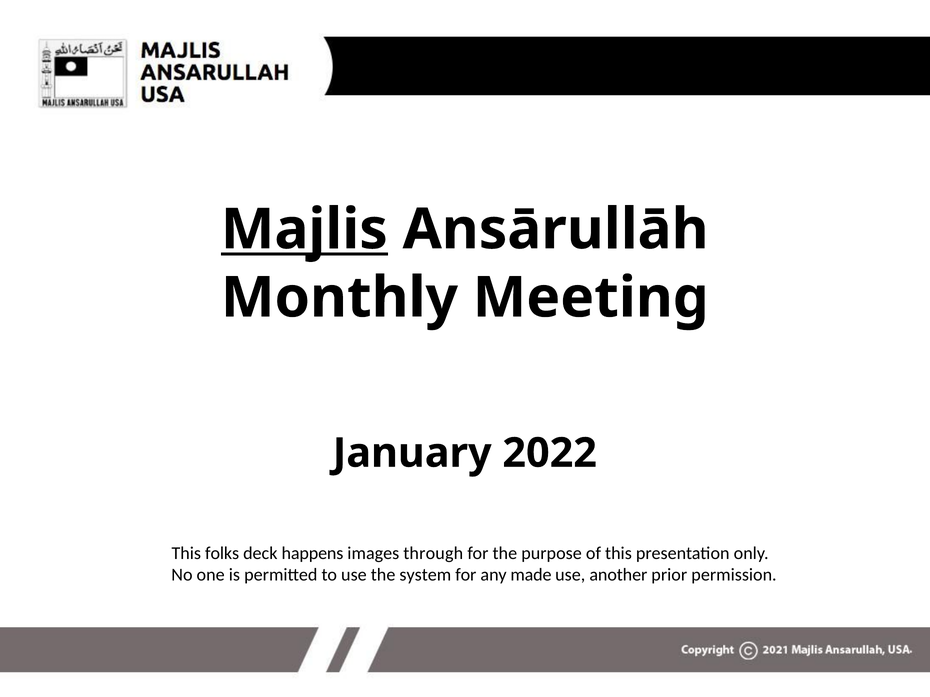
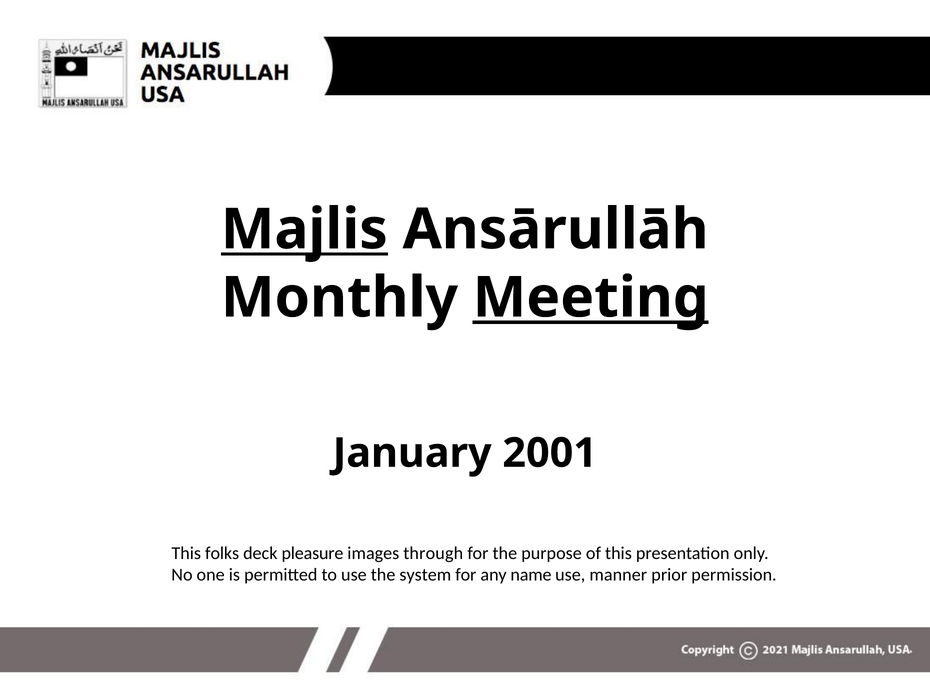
Meeting underline: none -> present
2022: 2022 -> 2001
happens: happens -> pleasure
made: made -> name
another: another -> manner
